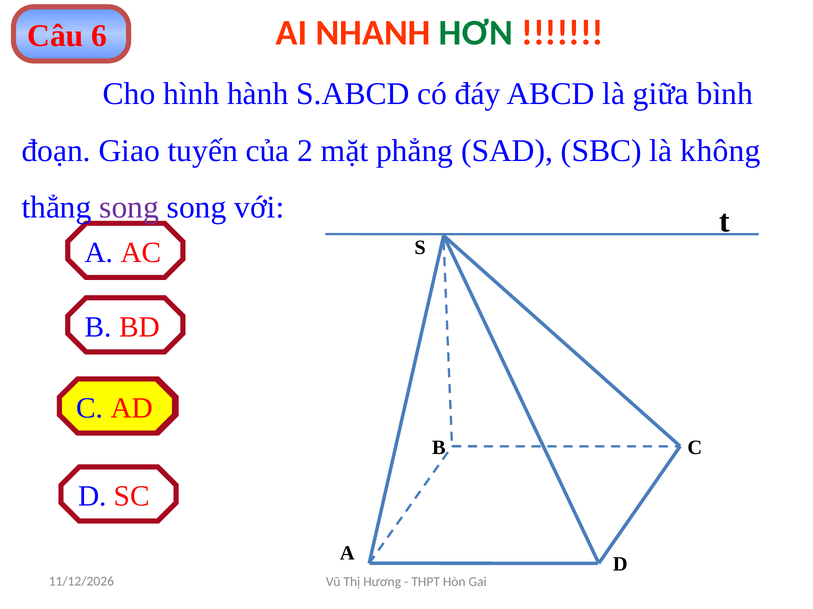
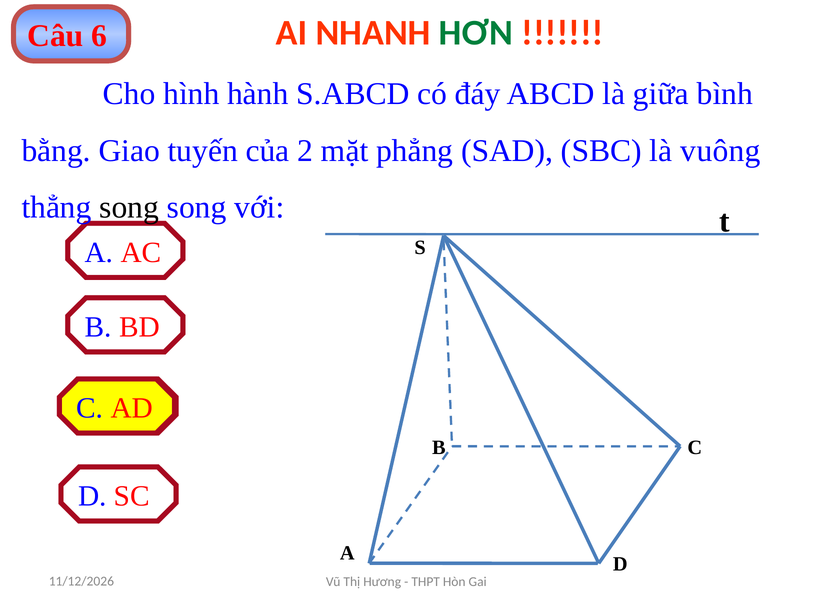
đoạn: đoạn -> bằng
không: không -> vuông
song at (129, 208) colour: purple -> black
